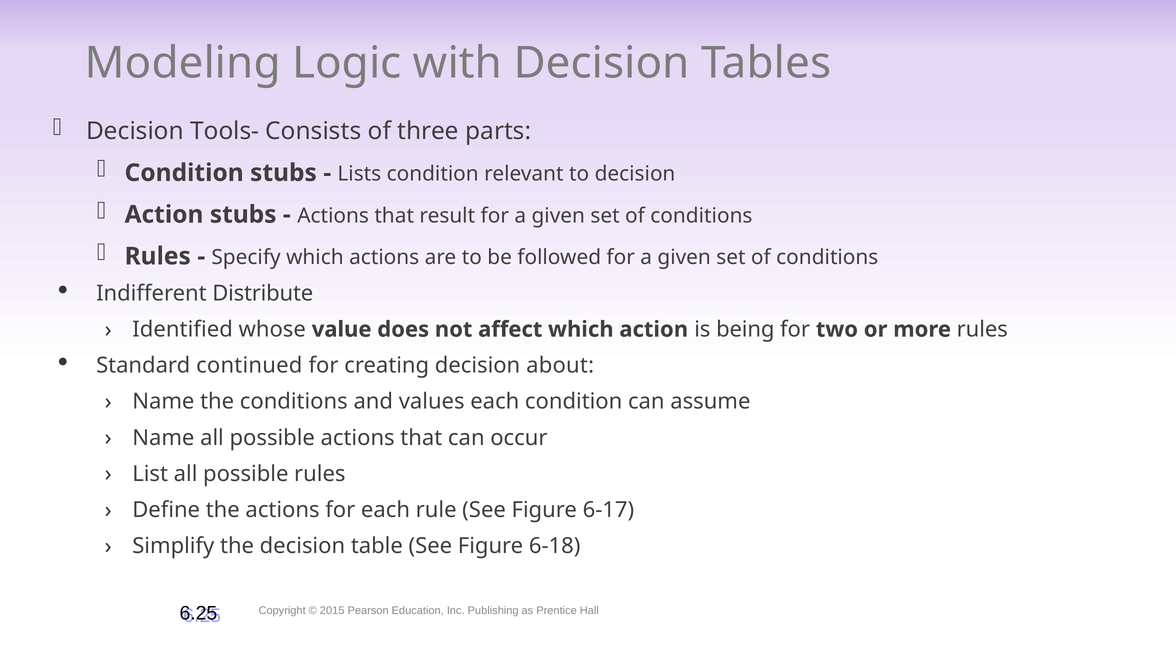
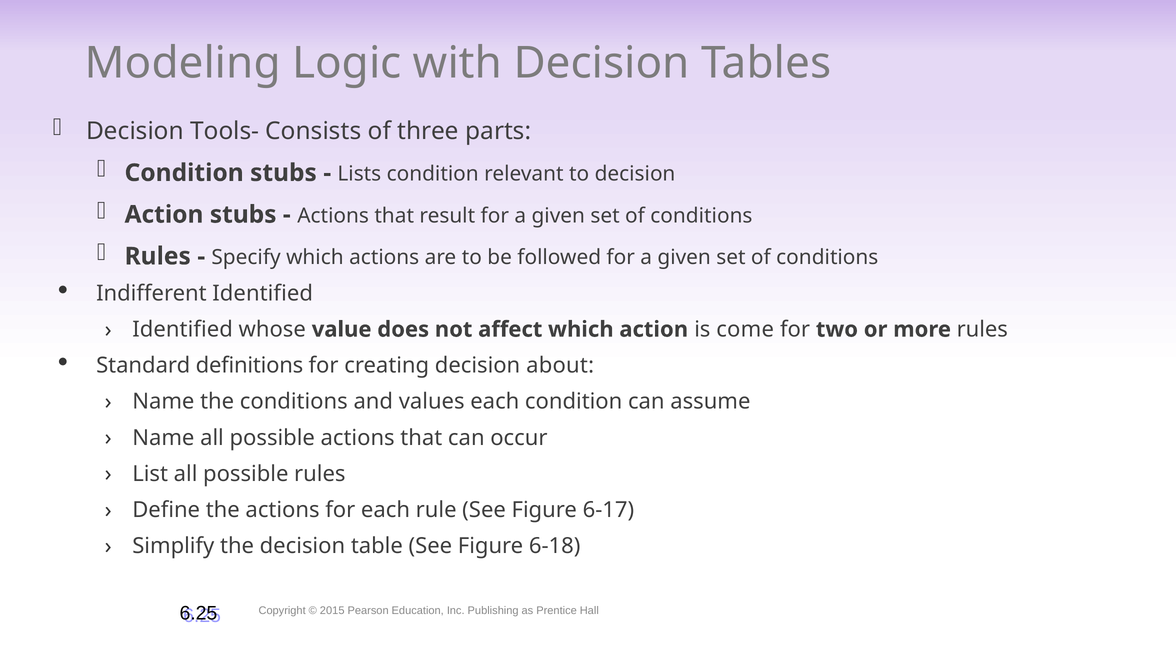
Indifferent Distribute: Distribute -> Identified
being: being -> come
continued: continued -> definitions
